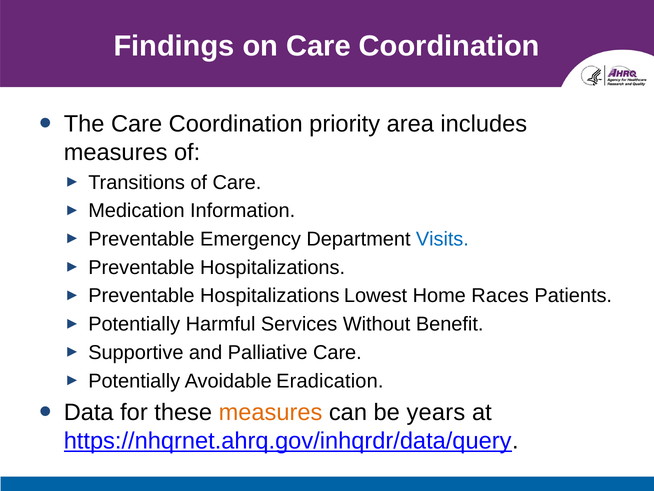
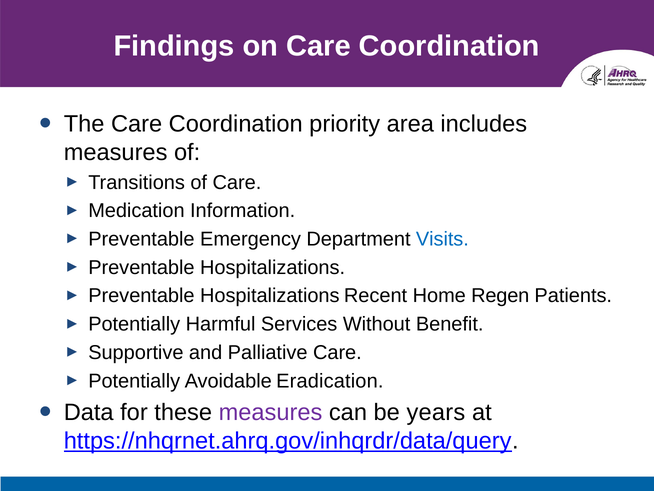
Lowest: Lowest -> Recent
Races: Races -> Regen
measures at (271, 412) colour: orange -> purple
